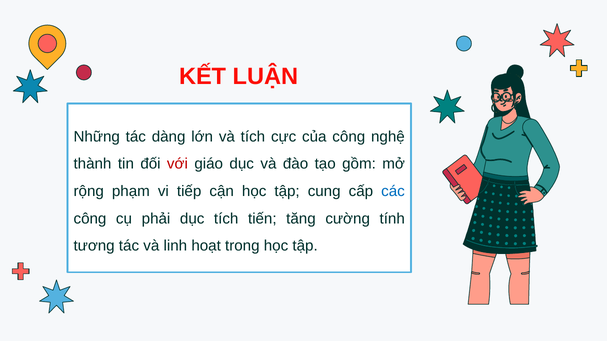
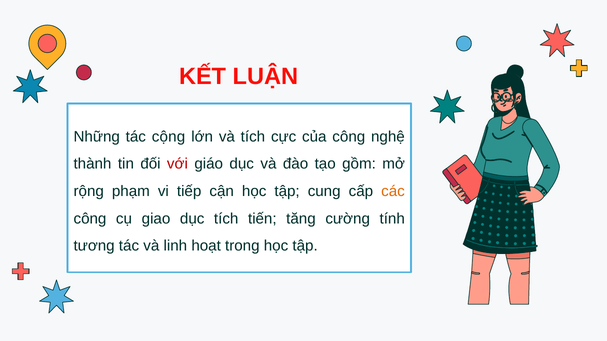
dàng: dàng -> cộng
các colour: blue -> orange
phải: phải -> giao
